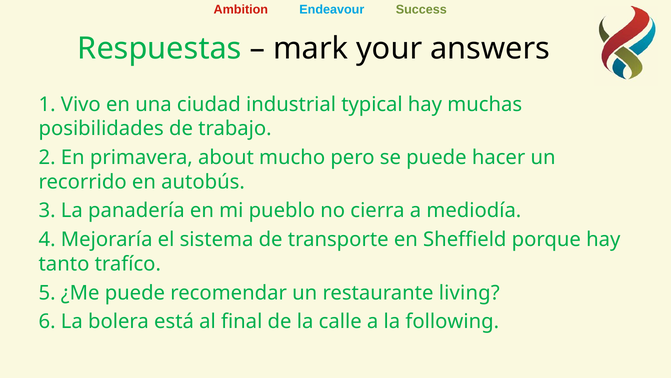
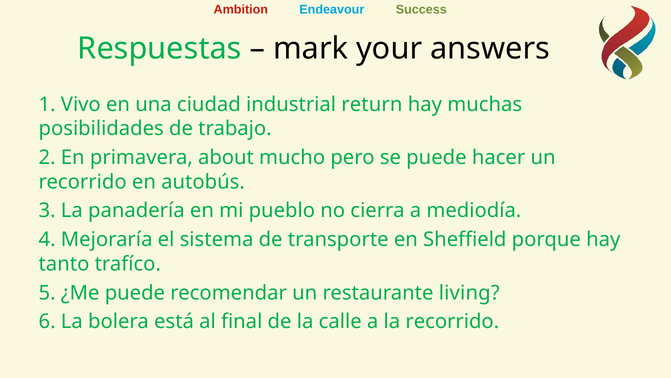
typical: typical -> return
la following: following -> recorrido
